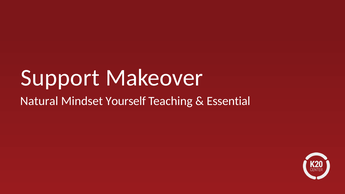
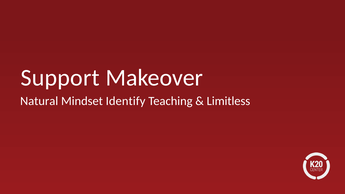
Yourself: Yourself -> Identify
Essential: Essential -> Limitless
